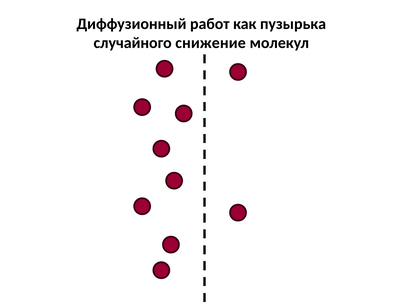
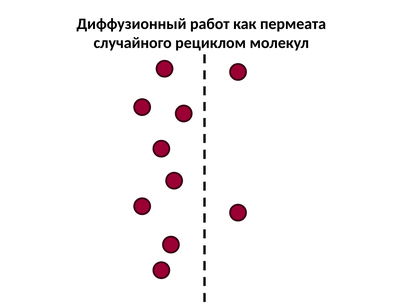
пузырька: пузырька -> пермеата
снижение: снижение -> рециклом
